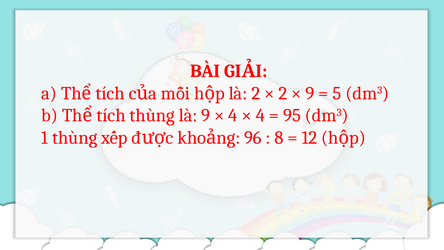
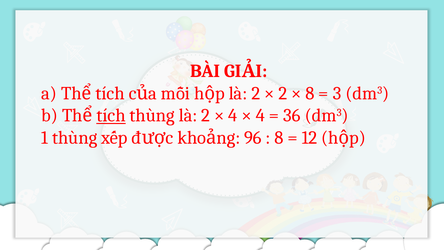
9 at (310, 93): 9 -> 8
5 at (337, 93): 5 -> 3
tích at (111, 115) underline: none -> present
là 9: 9 -> 2
95: 95 -> 36
